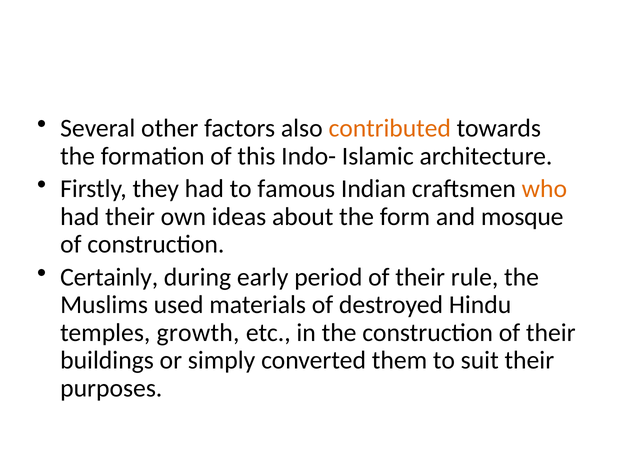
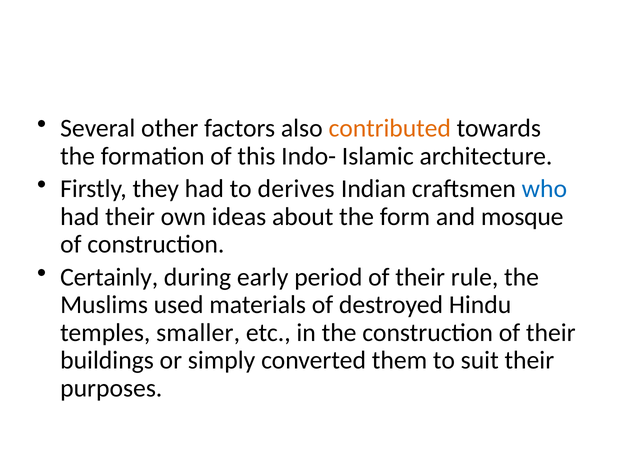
famous: famous -> derives
who colour: orange -> blue
growth: growth -> smaller
